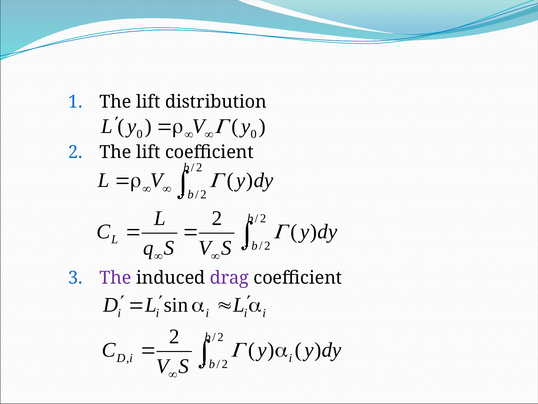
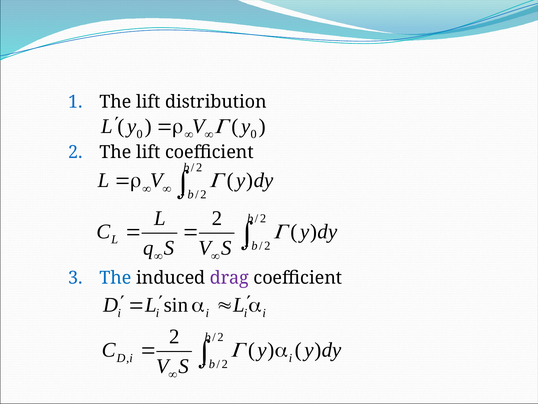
The at (116, 277) colour: purple -> blue
